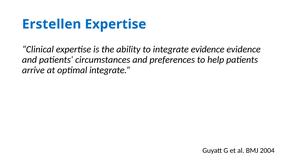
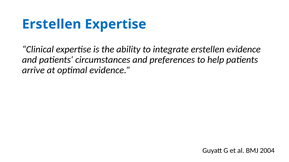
integrate evidence: evidence -> erstellen
optimal integrate: integrate -> evidence
